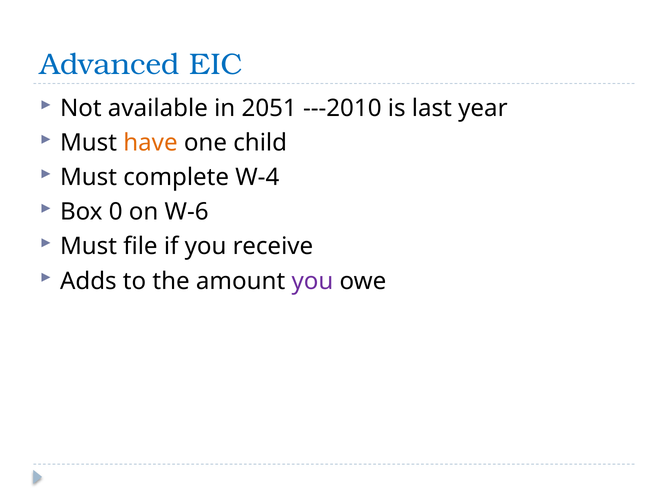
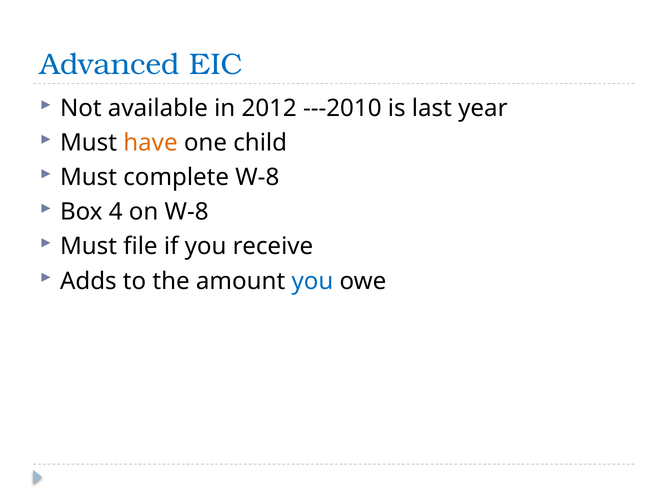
2051: 2051 -> 2012
complete W-4: W-4 -> W-8
0: 0 -> 4
on W-6: W-6 -> W-8
you at (312, 281) colour: purple -> blue
